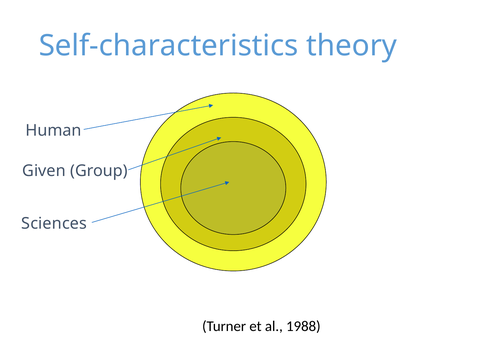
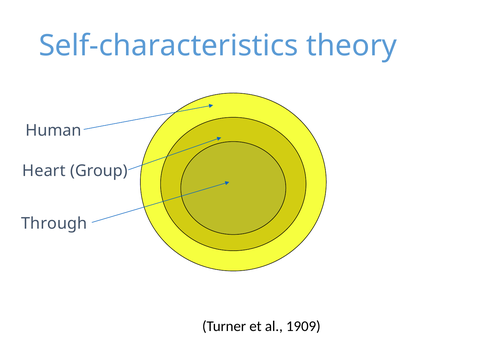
Given: Given -> Heart
Sciences: Sciences -> Through
1988: 1988 -> 1909
